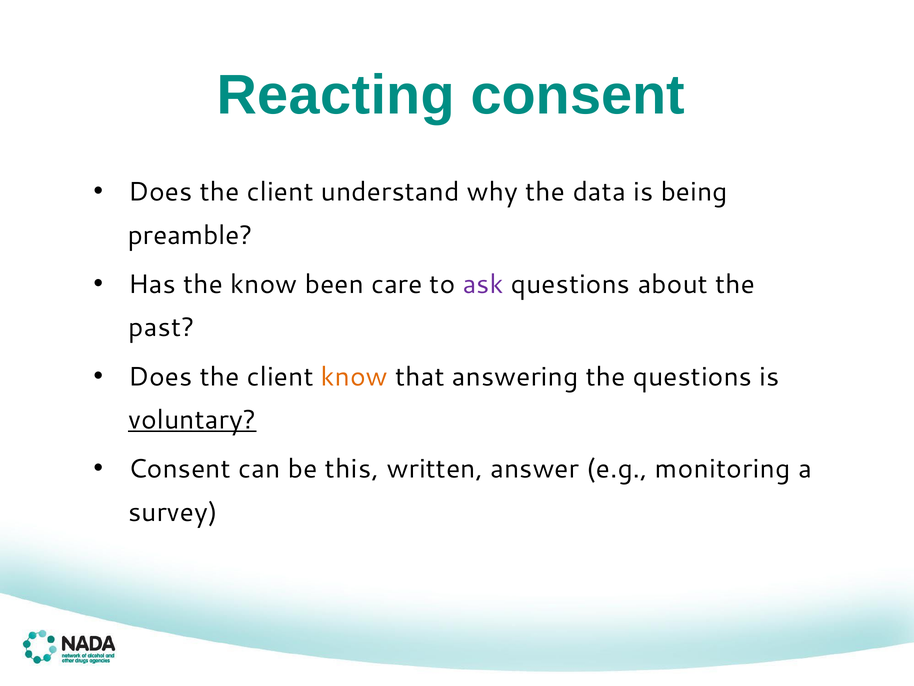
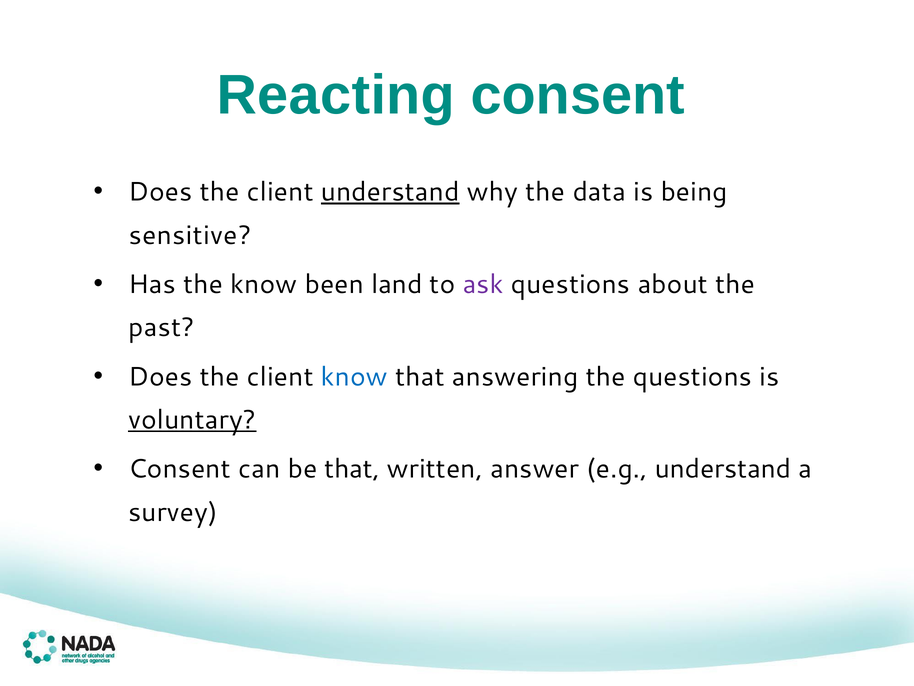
understand at (390, 192) underline: none -> present
preamble: preamble -> sensitive
care: care -> land
know at (354, 376) colour: orange -> blue
be this: this -> that
e.g monitoring: monitoring -> understand
